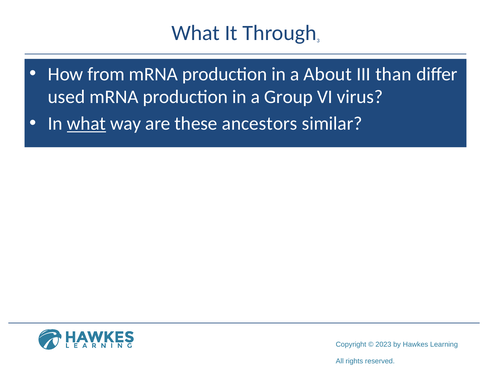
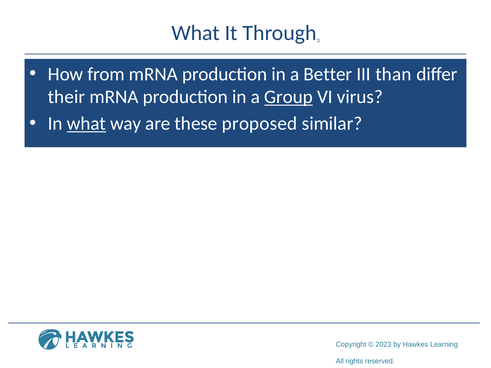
About: About -> Better
used: used -> their
Group underline: none -> present
ancestors: ancestors -> proposed
